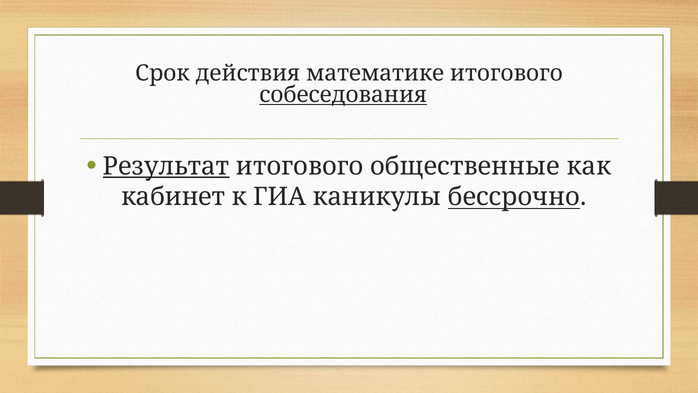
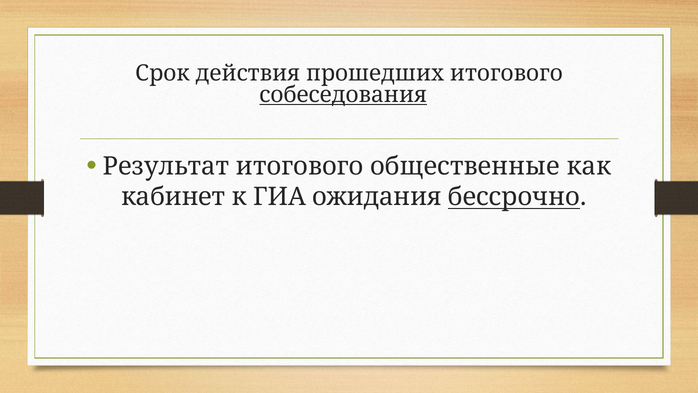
математике: математике -> прошедших
Результат underline: present -> none
каникулы: каникулы -> ожидания
